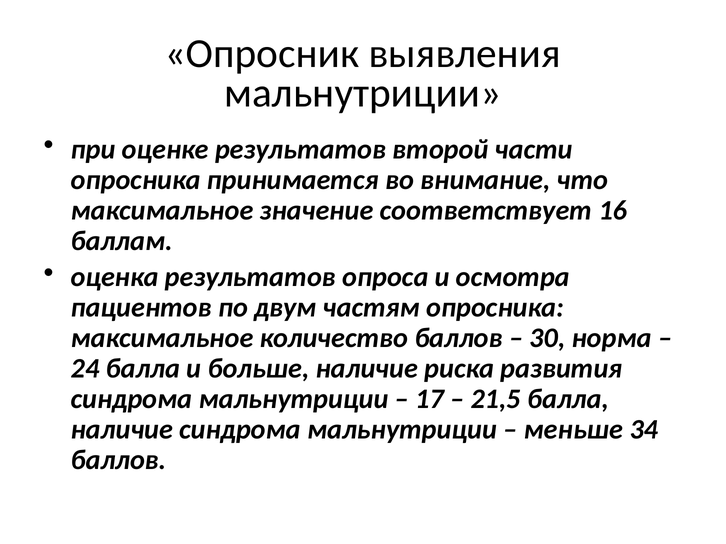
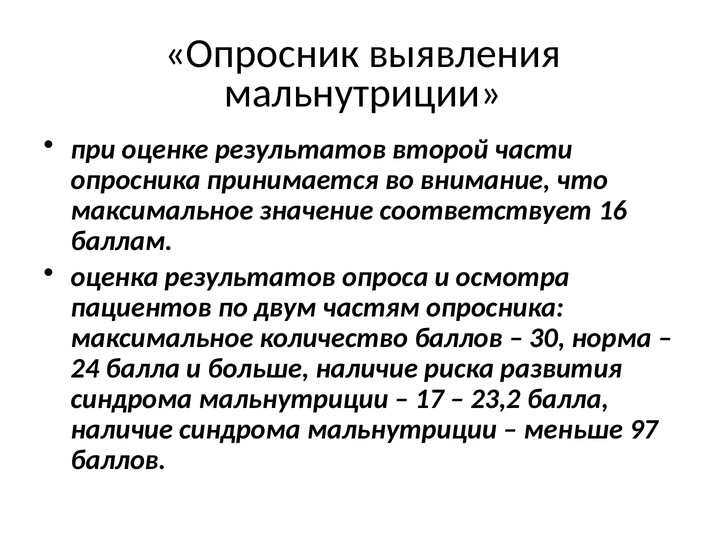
21,5: 21,5 -> 23,2
34: 34 -> 97
